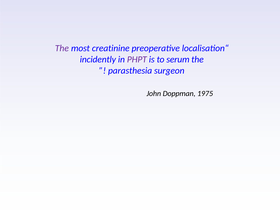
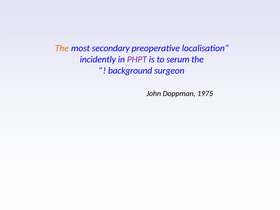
The at (62, 48) colour: purple -> orange
creatinine: creatinine -> secondary
parasthesia: parasthesia -> background
